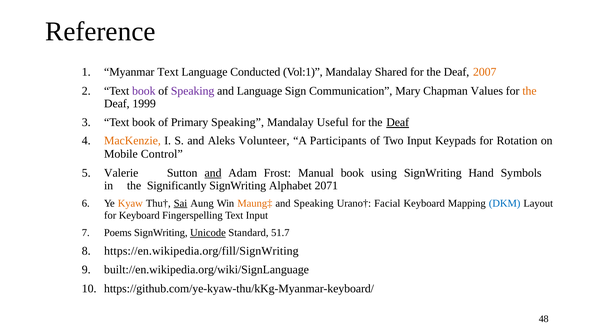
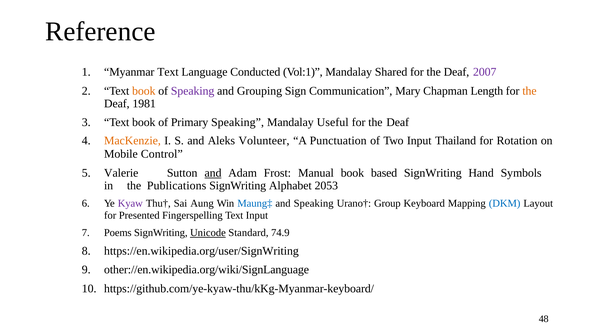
2007 colour: orange -> purple
book at (144, 91) colour: purple -> orange
and Language: Language -> Grouping
Values: Values -> Length
1999: 1999 -> 1981
Deaf at (398, 122) underline: present -> none
Participants: Participants -> Punctuation
Keypads: Keypads -> Thailand
using: using -> based
Significantly: Significantly -> Publications
2071: 2071 -> 2053
Kyaw colour: orange -> purple
Sai underline: present -> none
Maung‡ colour: orange -> blue
Facial: Facial -> Group
for Keyboard: Keyboard -> Presented
51.7: 51.7 -> 74.9
https://en.wikipedia.org/fill/SignWriting: https://en.wikipedia.org/fill/SignWriting -> https://en.wikipedia.org/user/SignWriting
built://en.wikipedia.org/wiki/SignLanguage: built://en.wikipedia.org/wiki/SignLanguage -> other://en.wikipedia.org/wiki/SignLanguage
